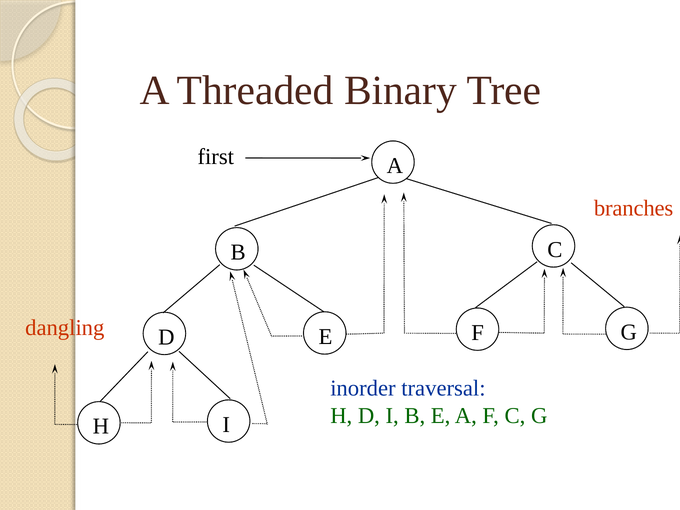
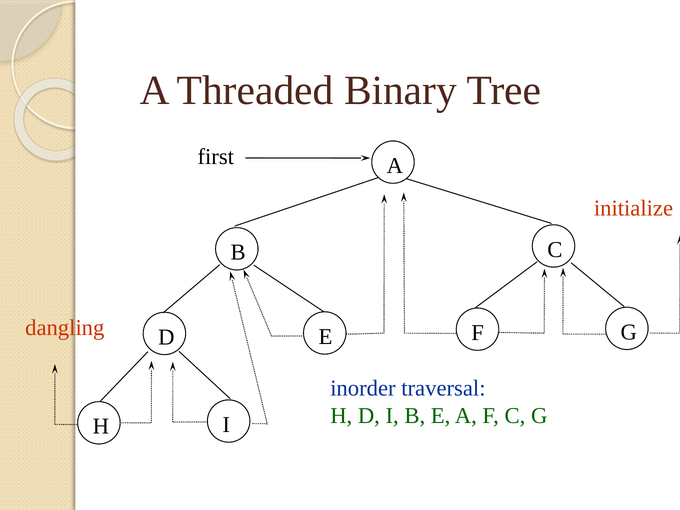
branches: branches -> initialize
